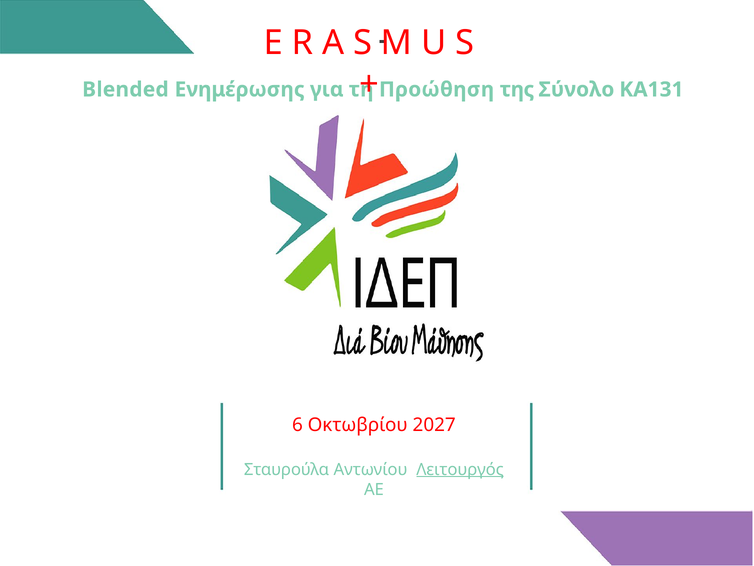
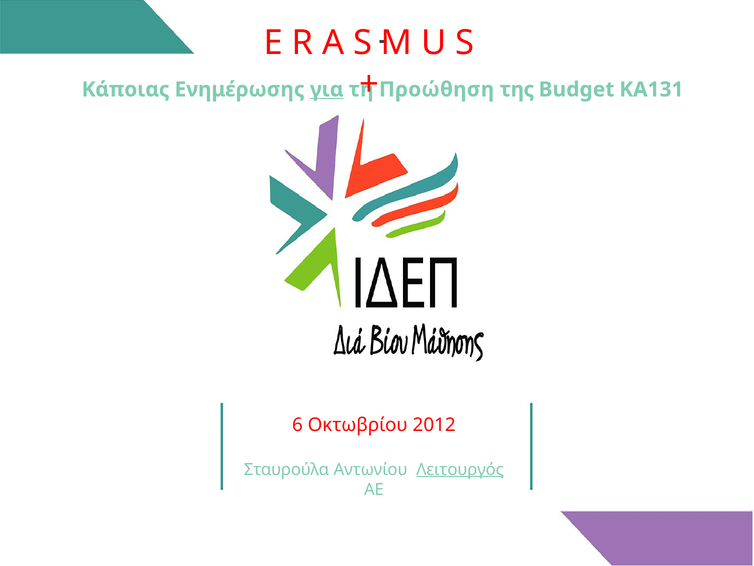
Blended: Blended -> Κάποιας
για underline: none -> present
Σύνολο: Σύνολο -> Budget
2027: 2027 -> 2012
